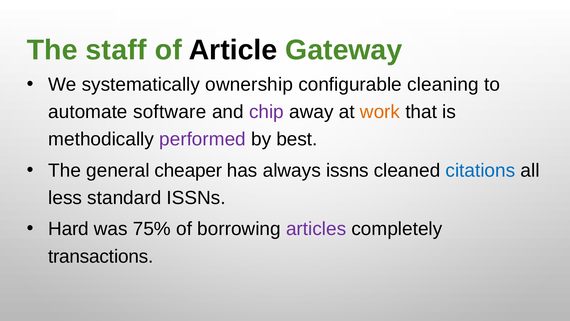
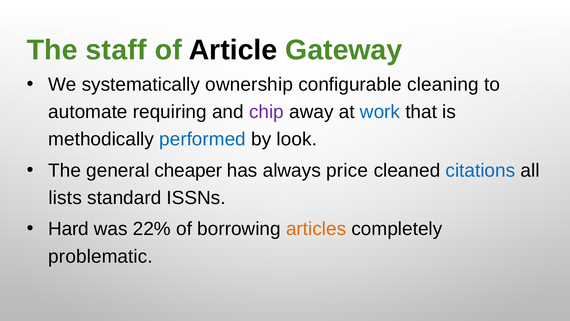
software: software -> requiring
work colour: orange -> blue
performed colour: purple -> blue
best: best -> look
always issns: issns -> price
less: less -> lists
75%: 75% -> 22%
articles colour: purple -> orange
transactions: transactions -> problematic
